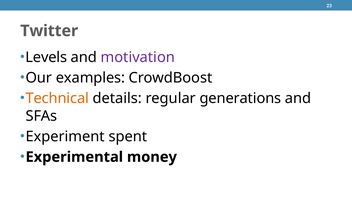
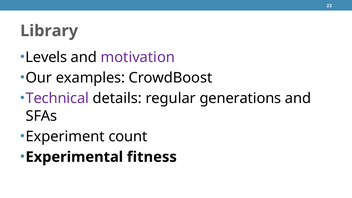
Twitter: Twitter -> Library
Technical colour: orange -> purple
spent: spent -> count
money: money -> fitness
